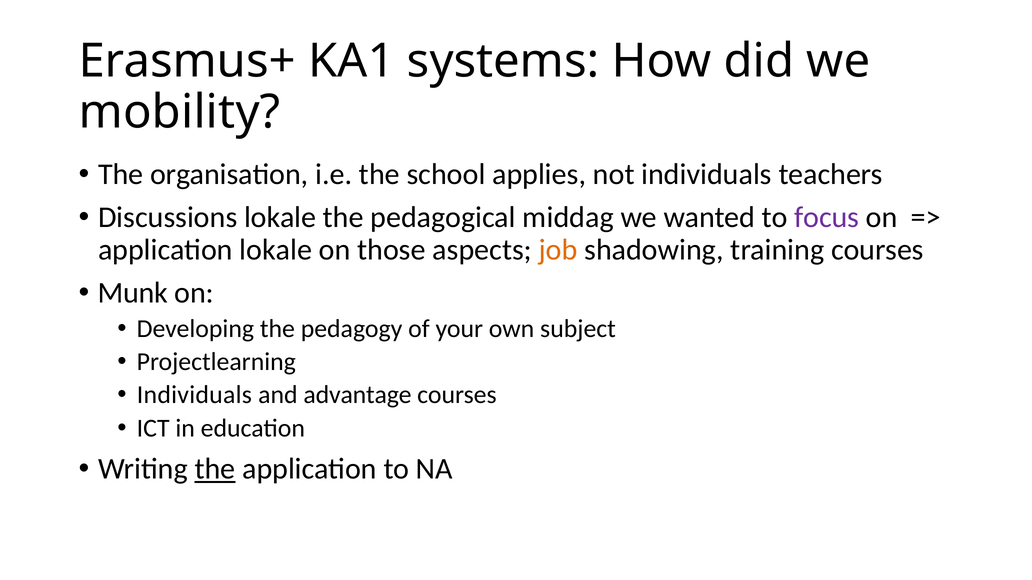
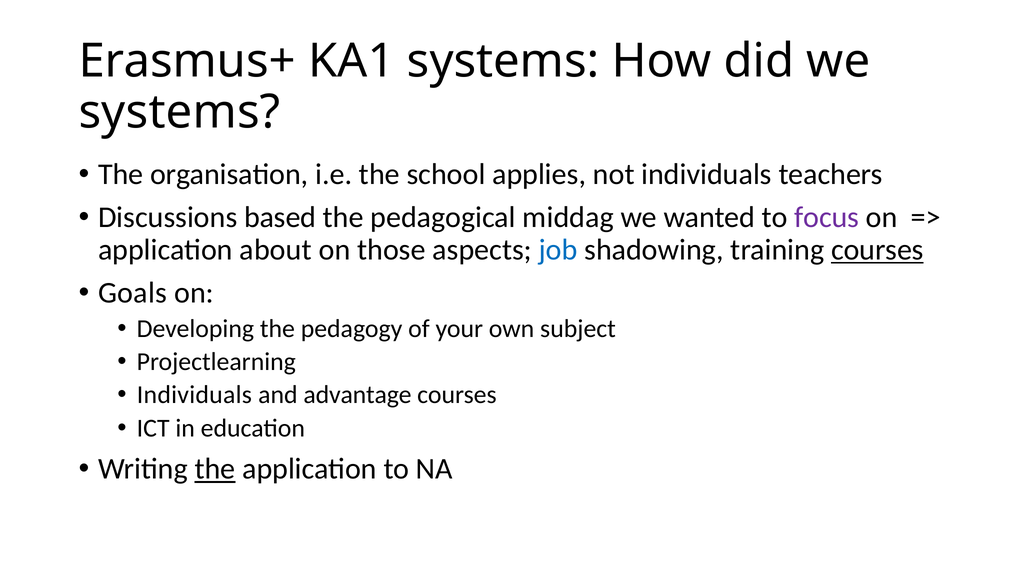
mobility at (180, 112): mobility -> systems
Discussions lokale: lokale -> based
application lokale: lokale -> about
job colour: orange -> blue
courses at (877, 250) underline: none -> present
Munk: Munk -> Goals
